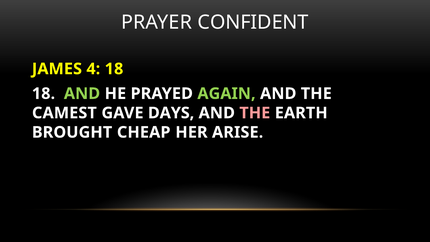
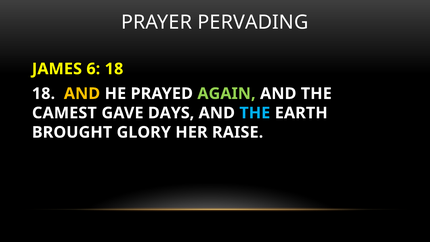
CONFIDENT: CONFIDENT -> PERVADING
4: 4 -> 6
AND at (82, 94) colour: light green -> yellow
THE at (255, 113) colour: pink -> light blue
CHEAP: CHEAP -> GLORY
ARISE: ARISE -> RAISE
